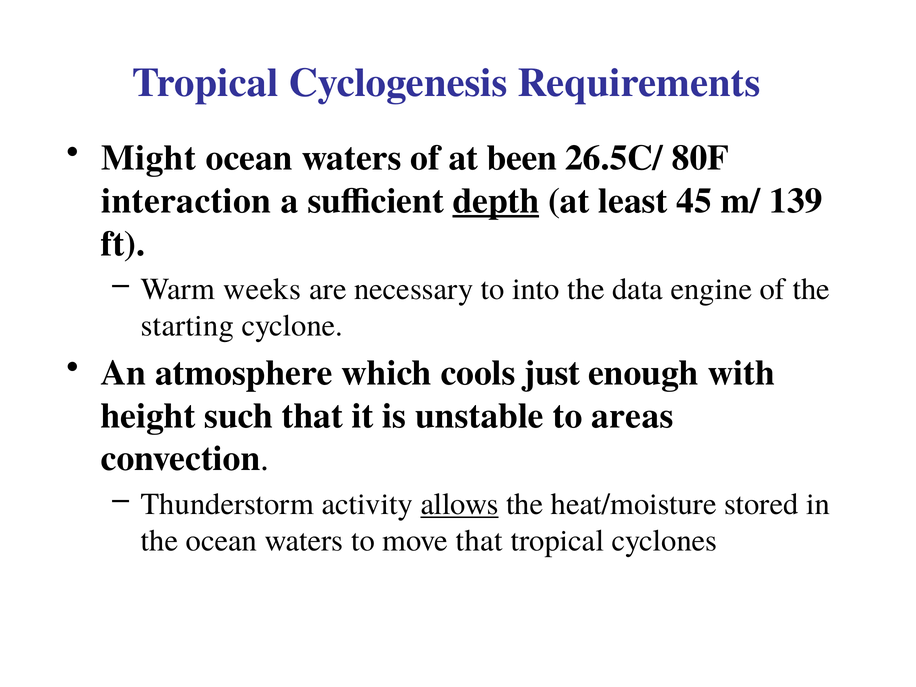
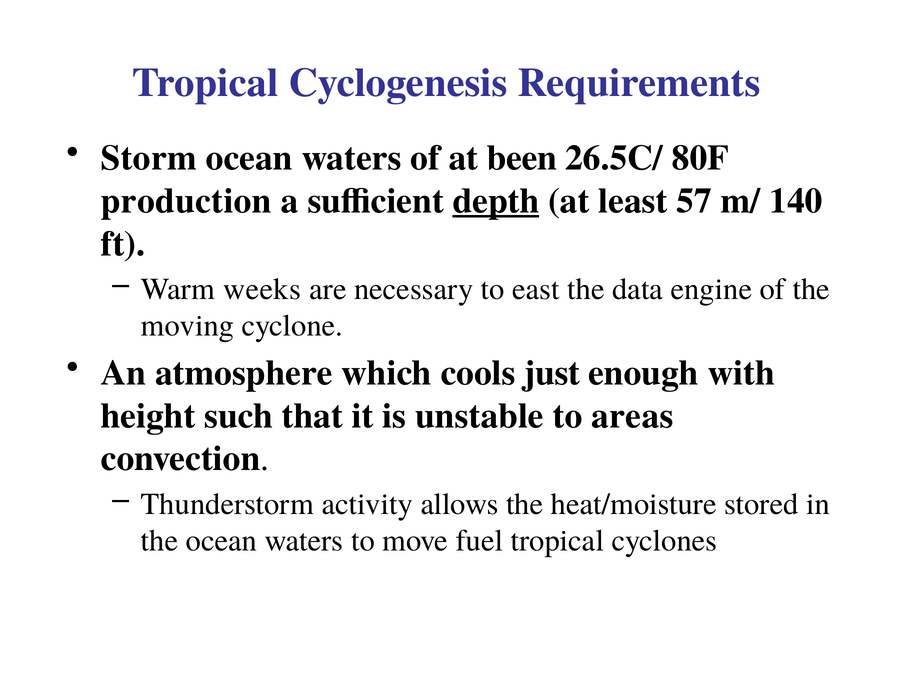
Might: Might -> Storm
interaction: interaction -> production
45: 45 -> 57
139: 139 -> 140
into: into -> east
starting: starting -> moving
allows underline: present -> none
move that: that -> fuel
